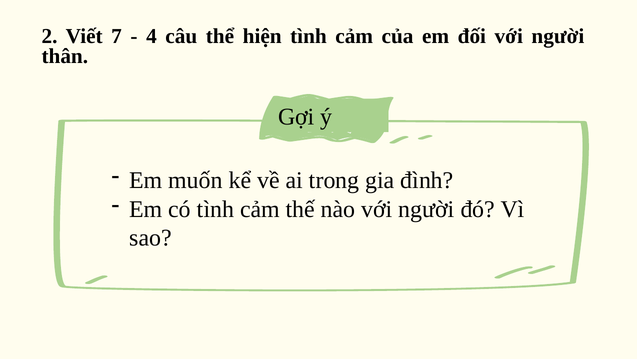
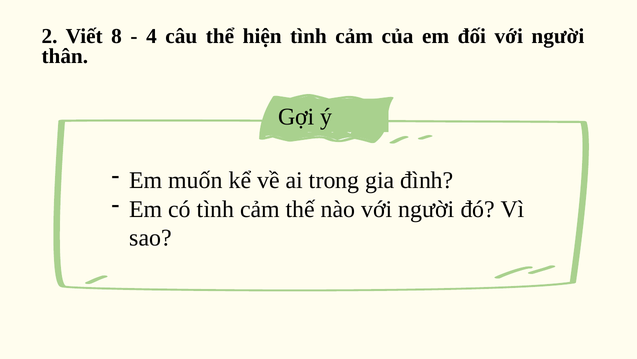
7: 7 -> 8
